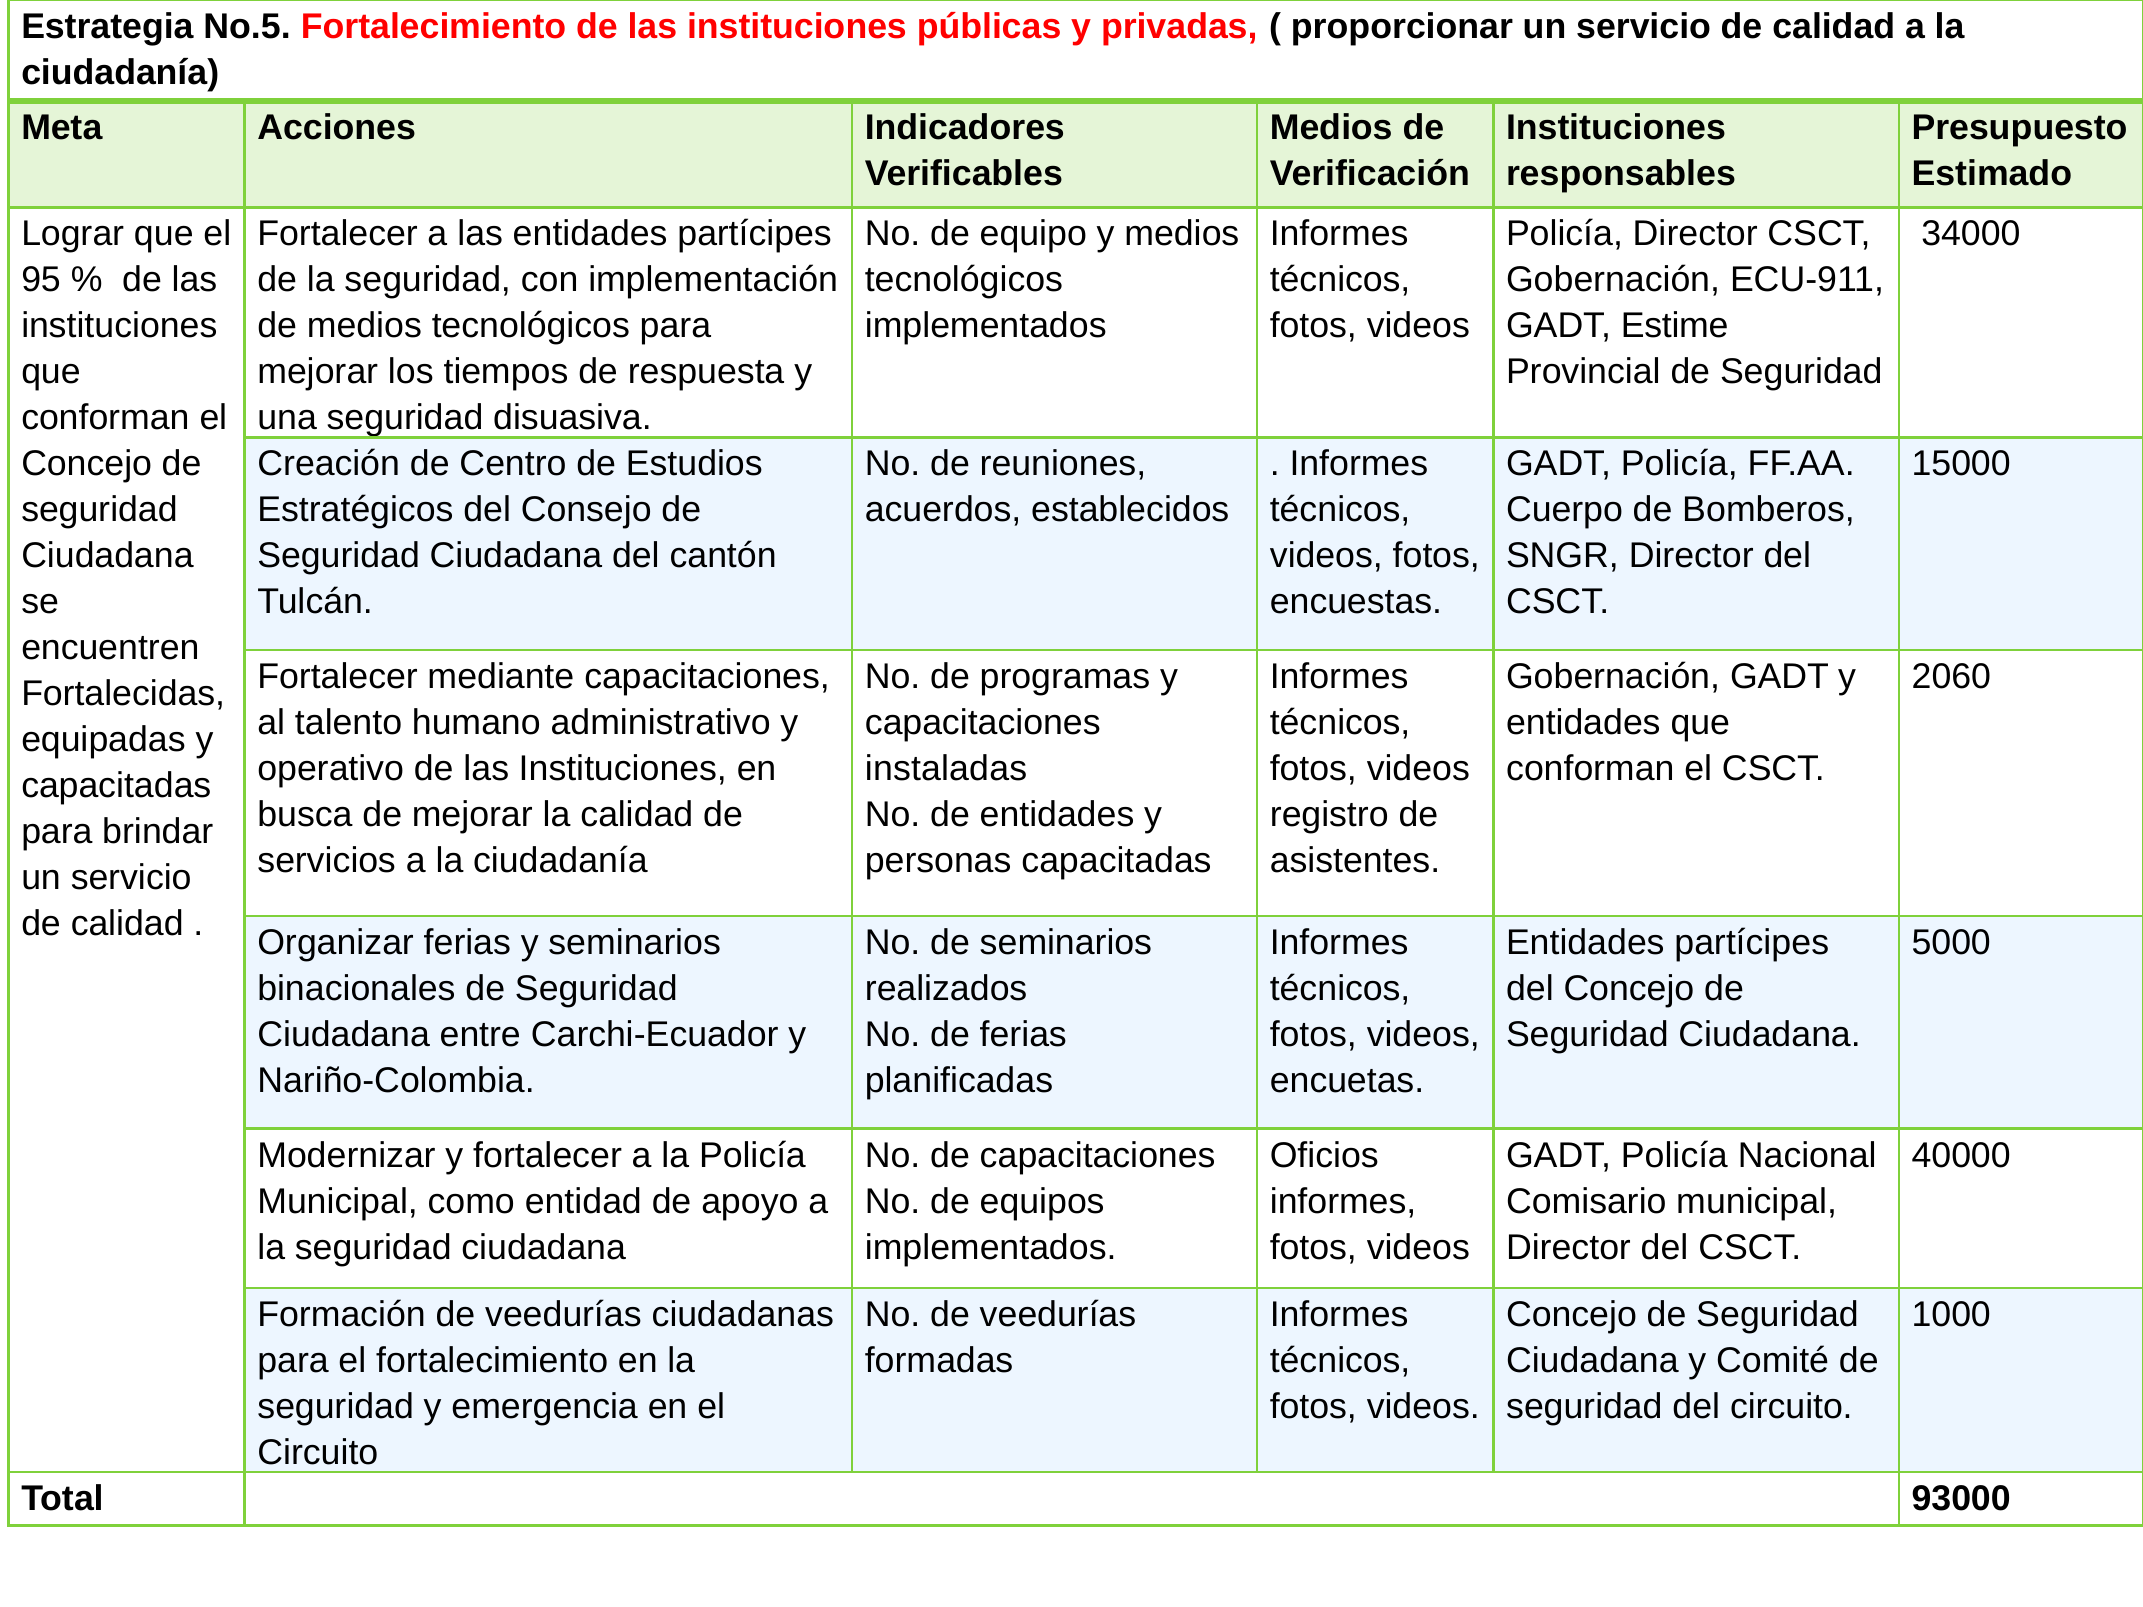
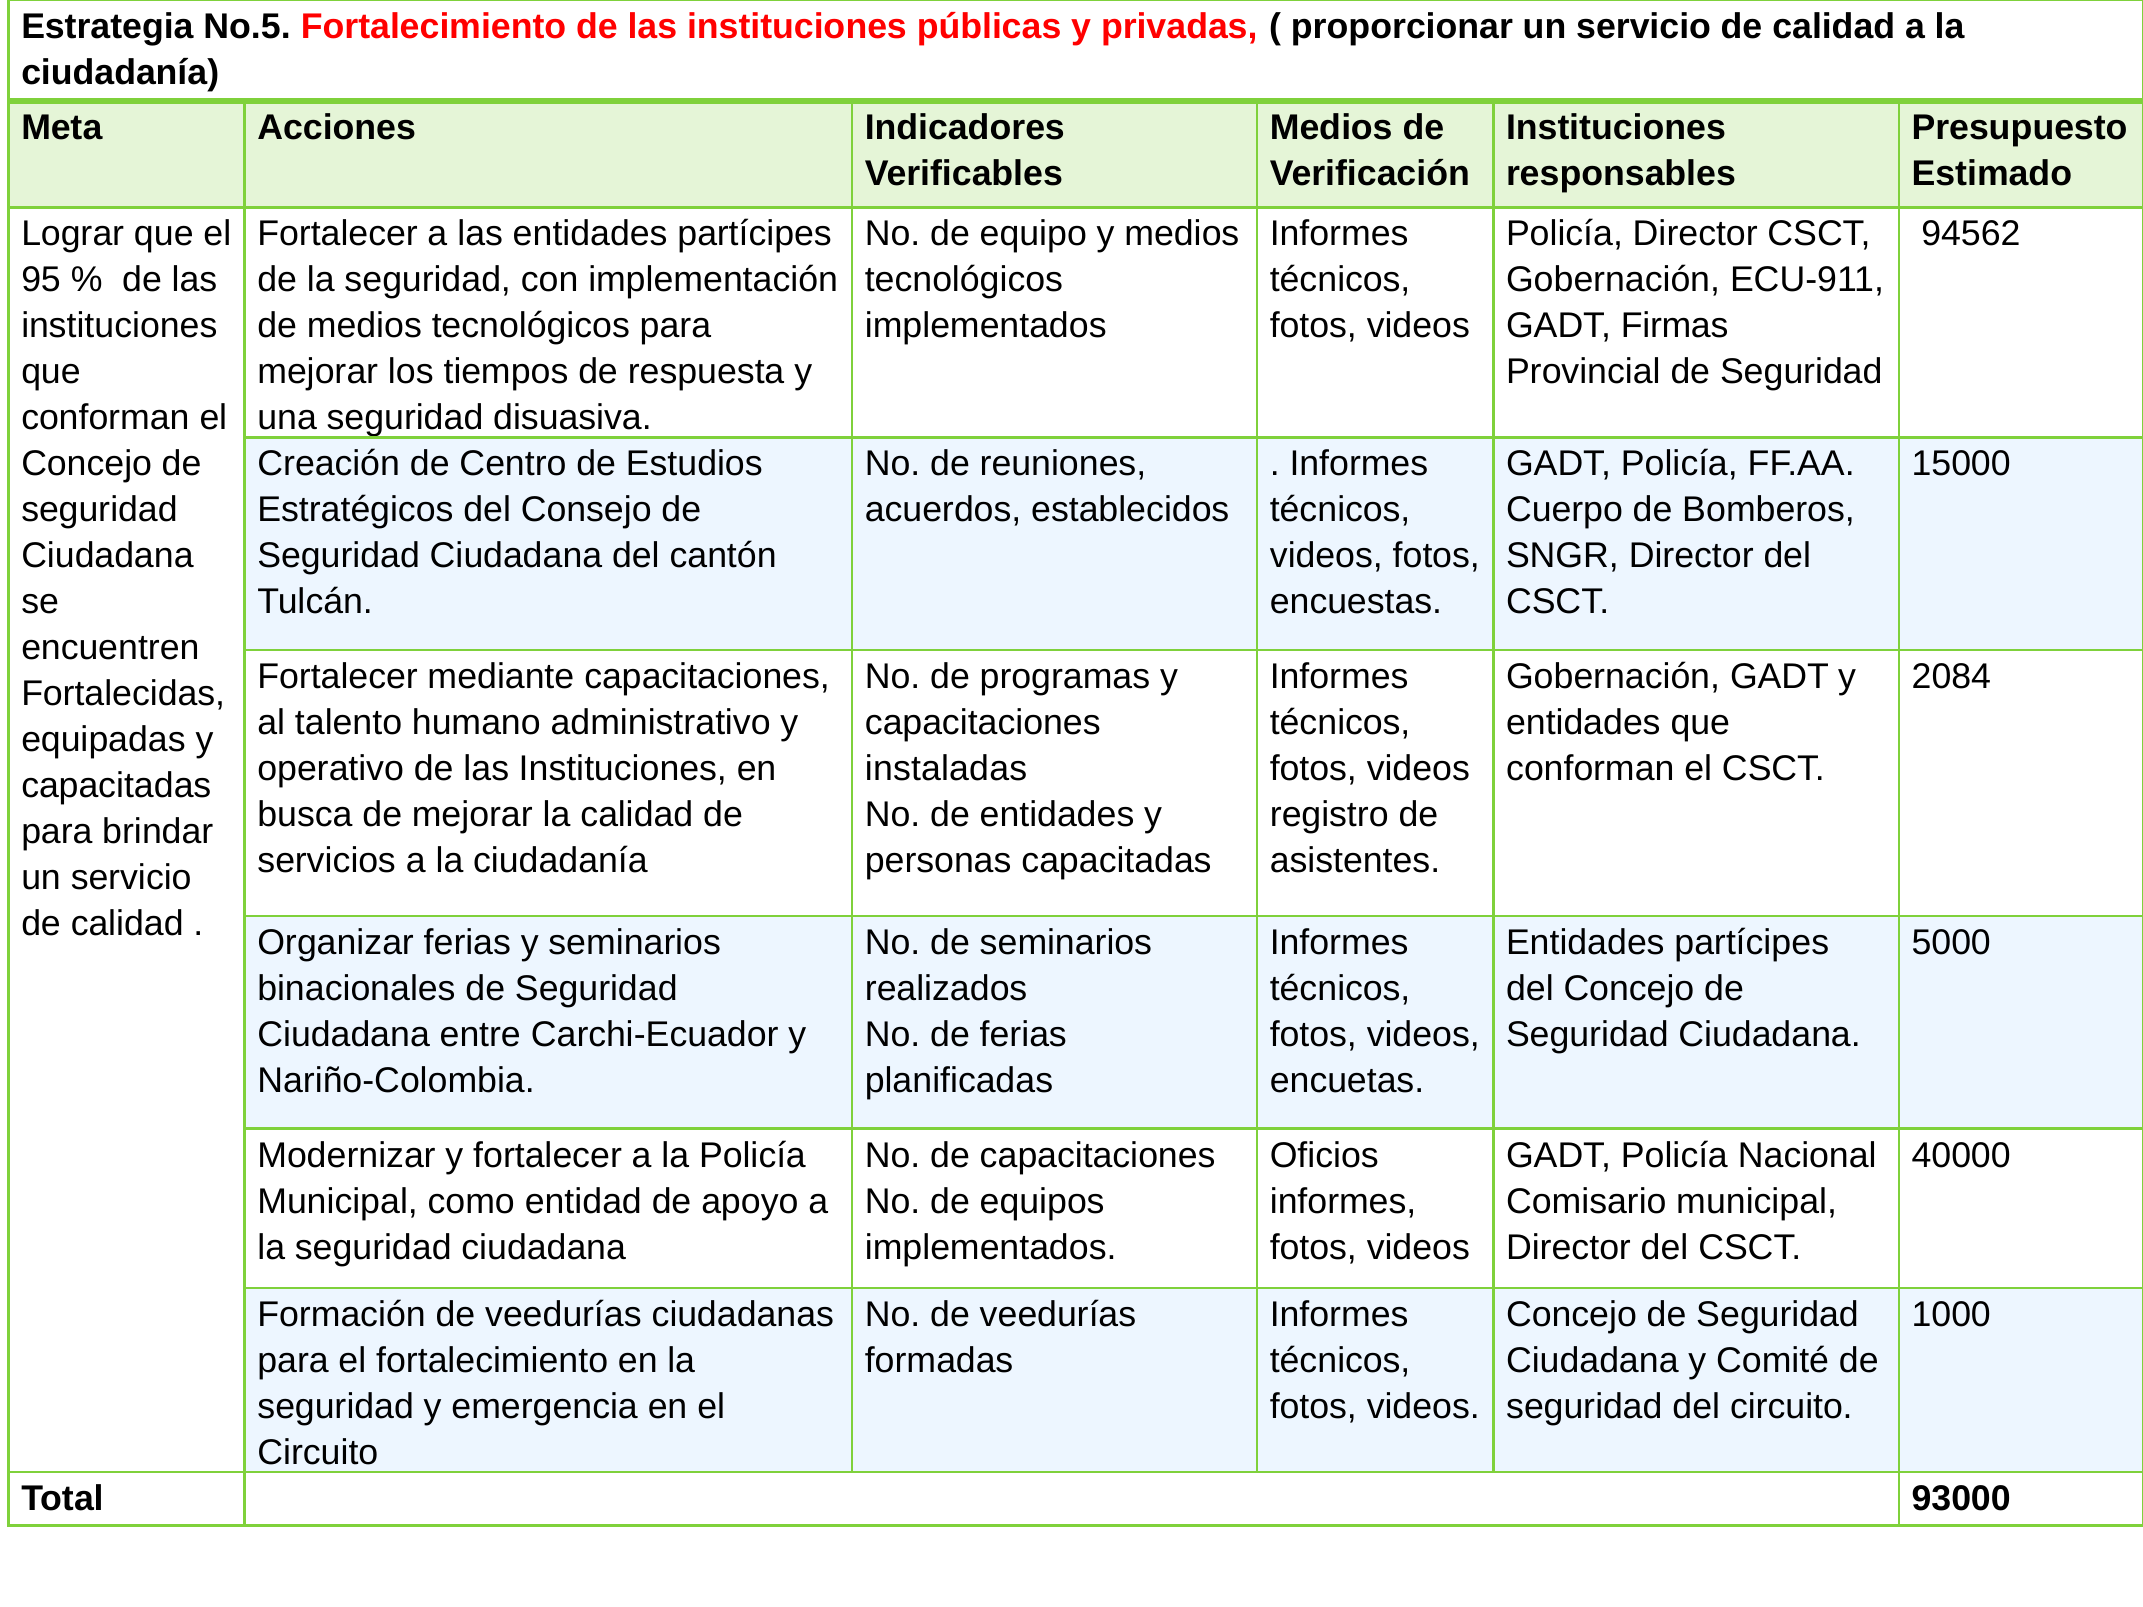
34000: 34000 -> 94562
Estime: Estime -> Firmas
2060: 2060 -> 2084
